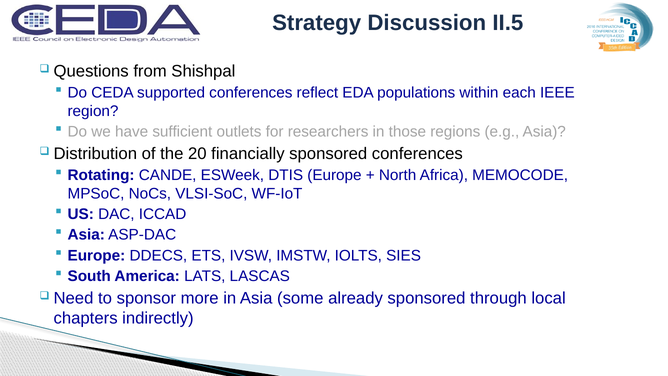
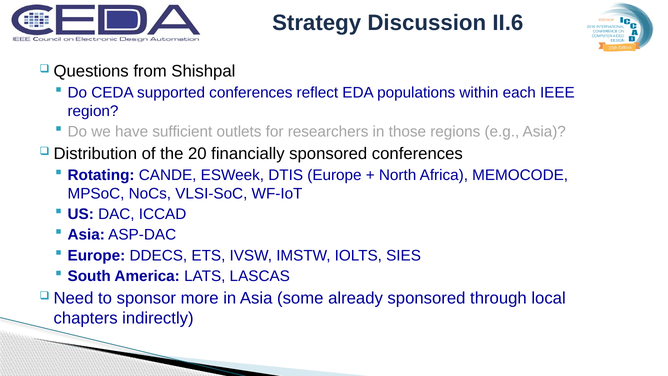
II.5: II.5 -> II.6
